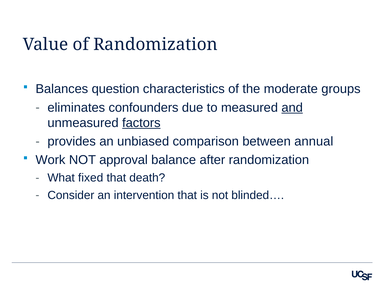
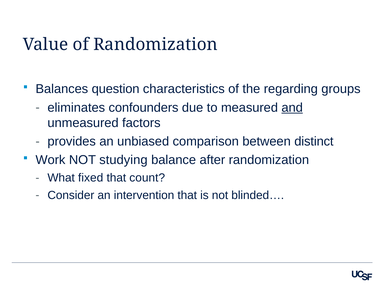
moderate: moderate -> regarding
factors underline: present -> none
annual: annual -> distinct
approval: approval -> studying
death: death -> count
